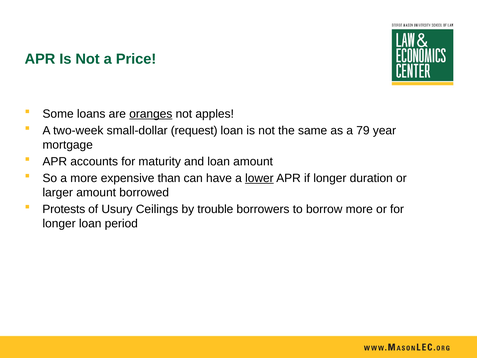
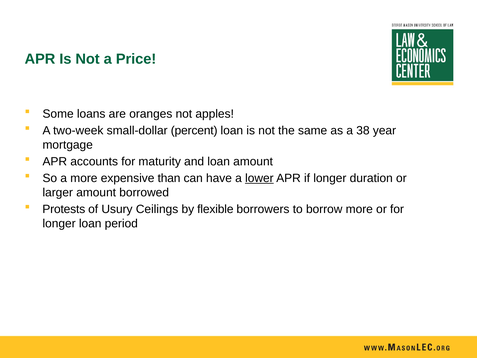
oranges underline: present -> none
request: request -> percent
79: 79 -> 38
trouble: trouble -> flexible
